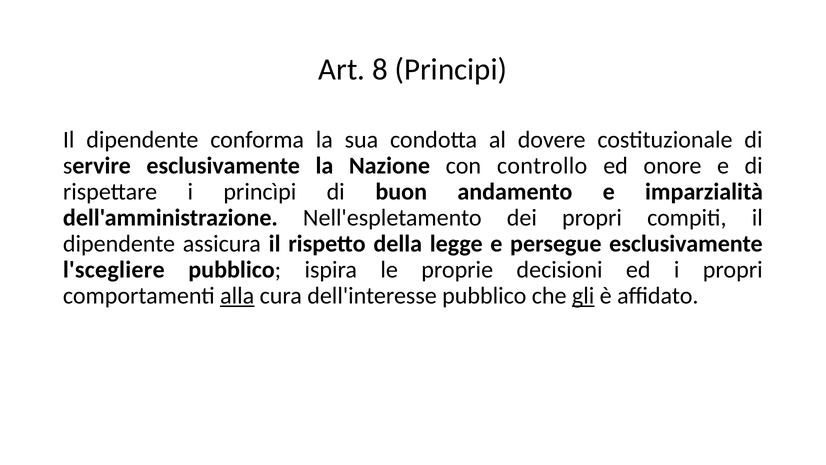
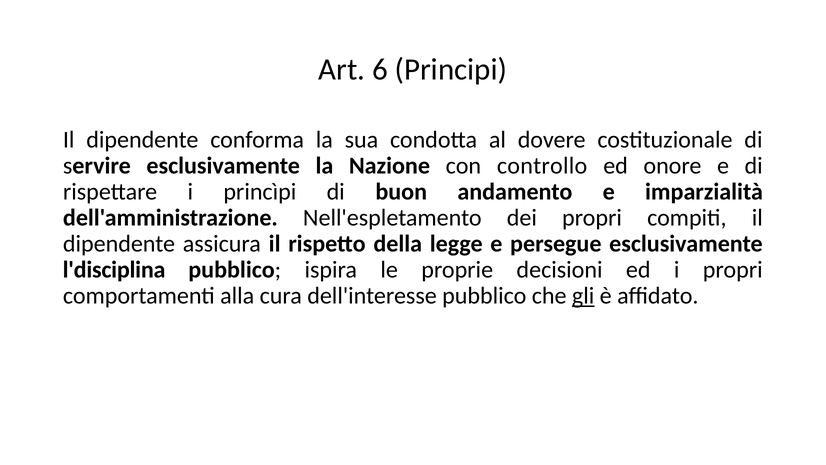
8: 8 -> 6
l'scegliere: l'scegliere -> l'disciplina
alla underline: present -> none
